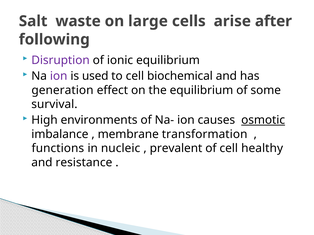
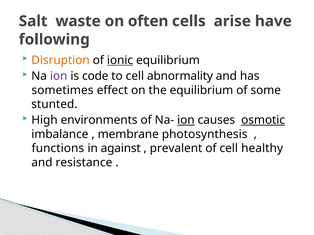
large: large -> often
after: after -> have
Disruption colour: purple -> orange
ionic underline: none -> present
used: used -> code
biochemical: biochemical -> abnormality
generation: generation -> sometimes
survival: survival -> stunted
ion at (186, 120) underline: none -> present
transformation: transformation -> photosynthesis
nucleic: nucleic -> against
